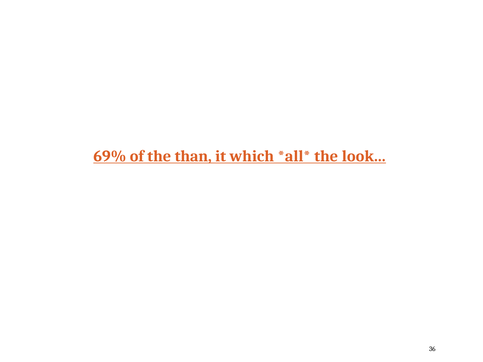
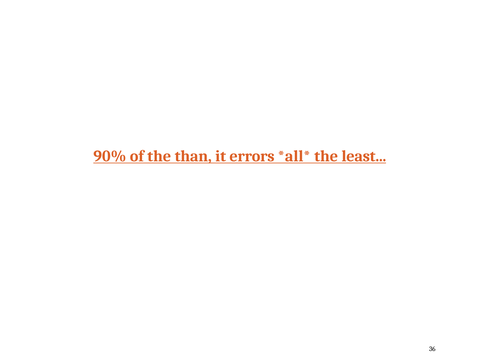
69%: 69% -> 90%
which: which -> errors
look: look -> least
